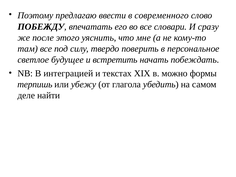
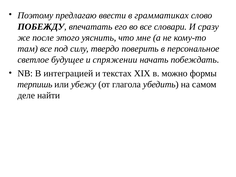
современного: современного -> грамматиках
встретить: встретить -> спряжении
